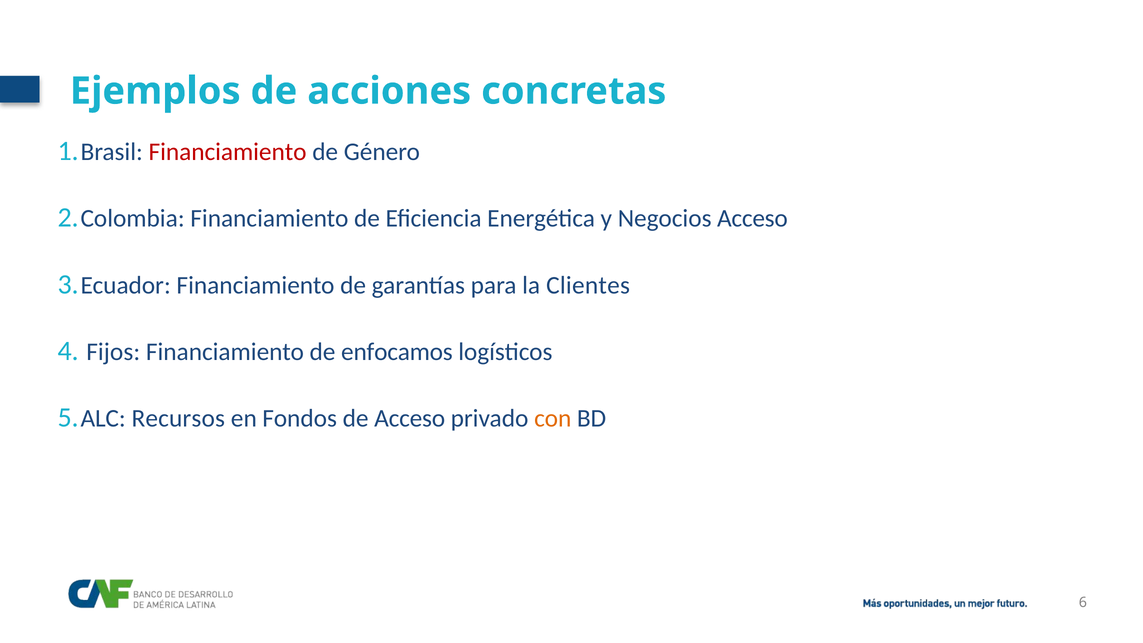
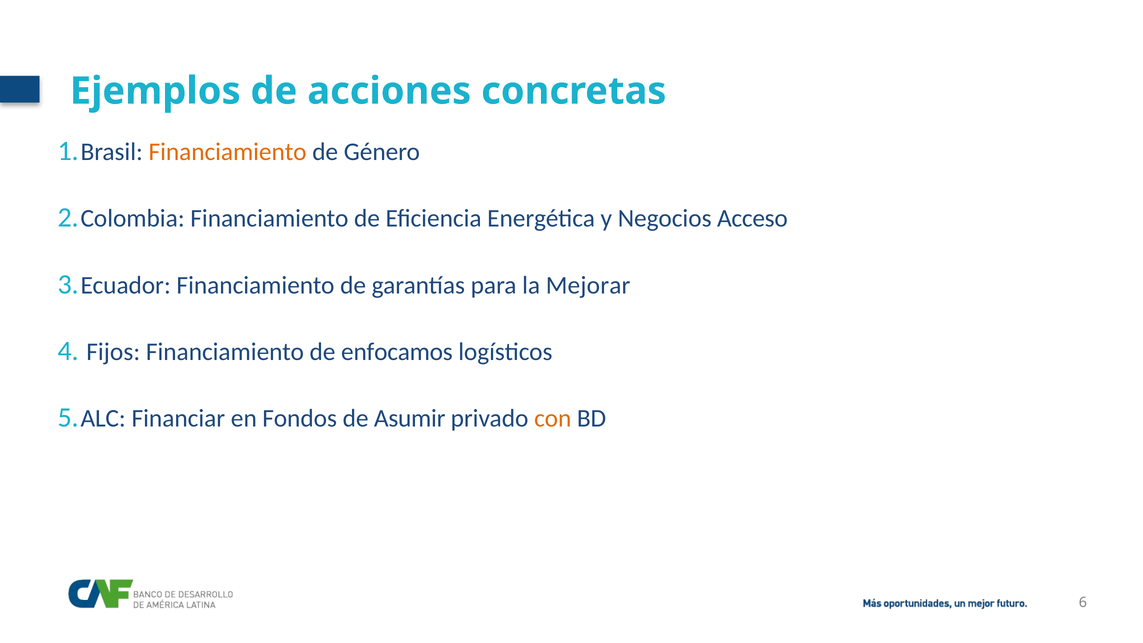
Financiamiento at (228, 152) colour: red -> orange
Clientes: Clientes -> Mejorar
Recursos: Recursos -> Financiar
de Acceso: Acceso -> Asumir
